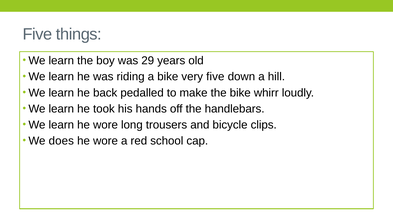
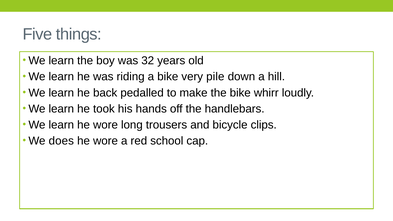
29: 29 -> 32
very five: five -> pile
